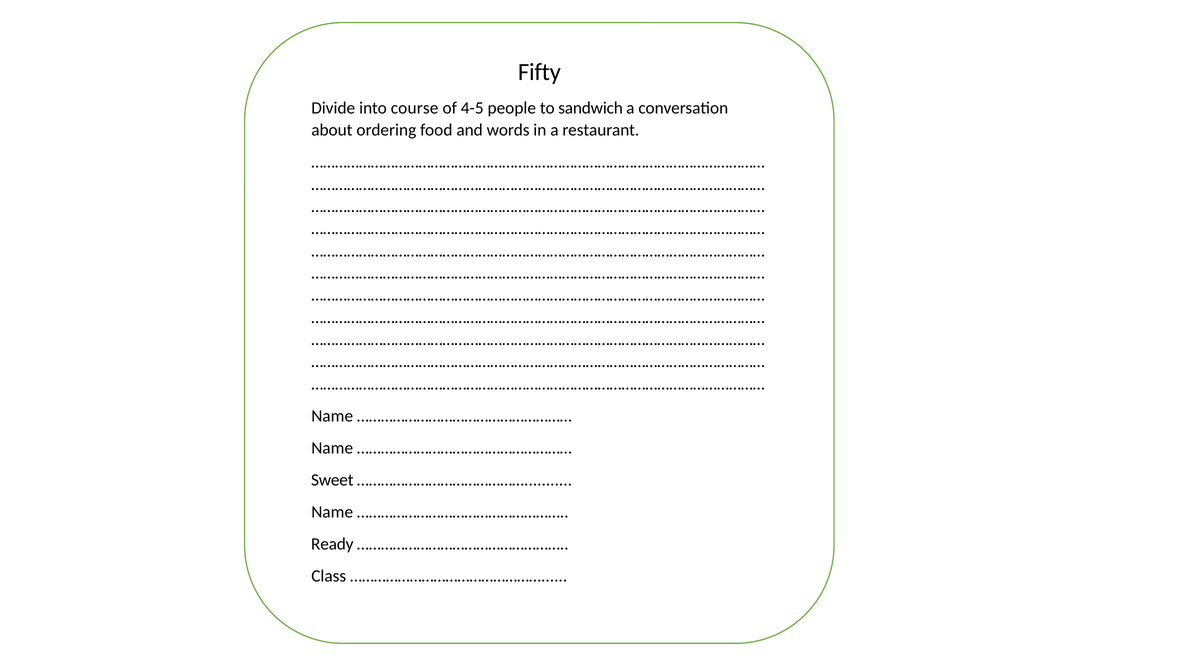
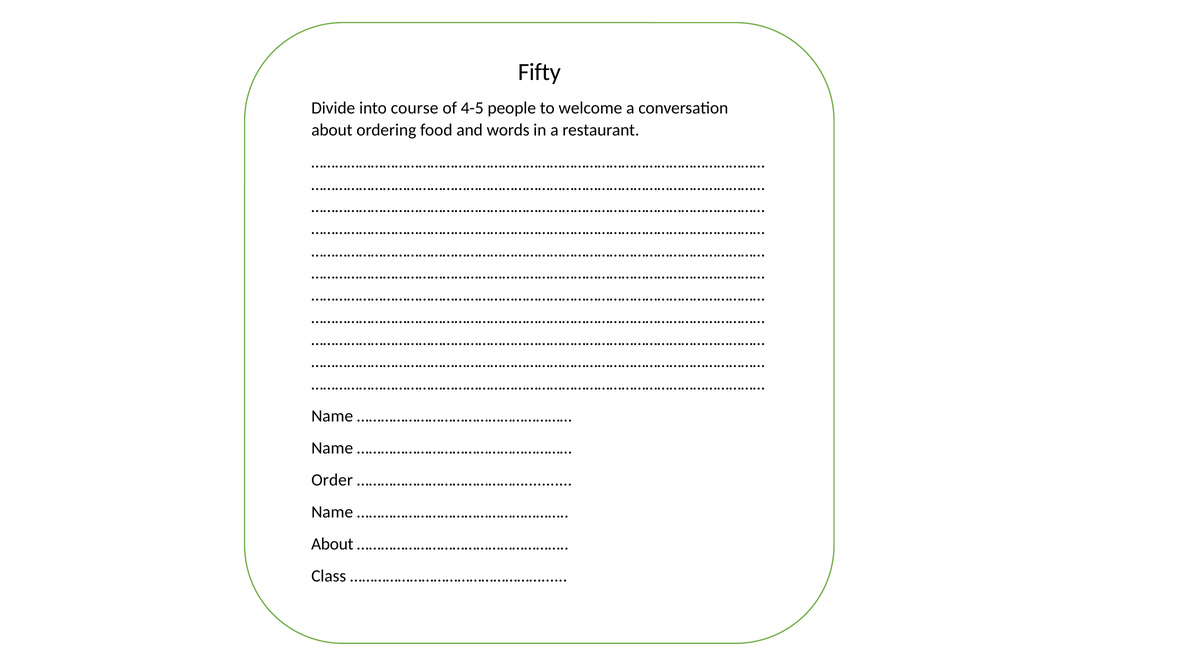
sandwich: sandwich -> welcome
Sweet: Sweet -> Order
Ready at (332, 544): Ready -> About
